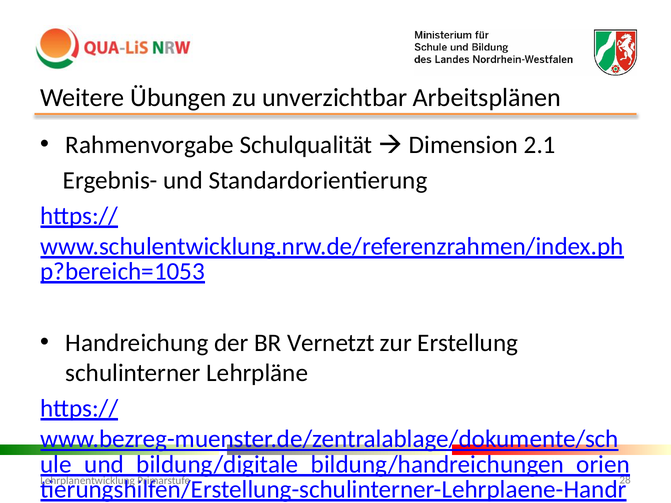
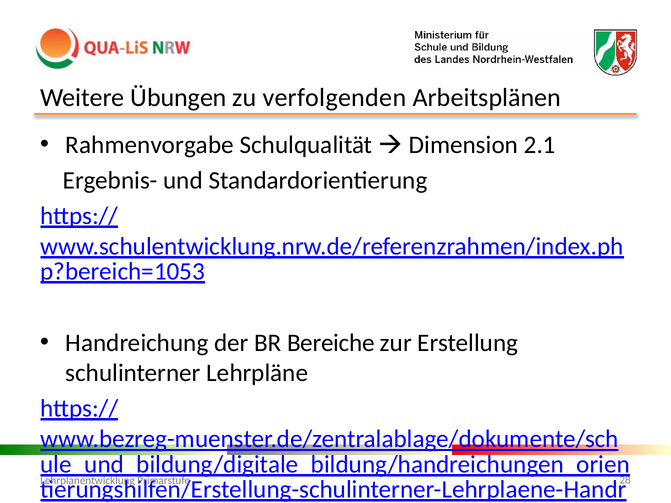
unverzichtbar: unverzichtbar -> verfolgenden
Vernetzt: Vernetzt -> Bereiche
